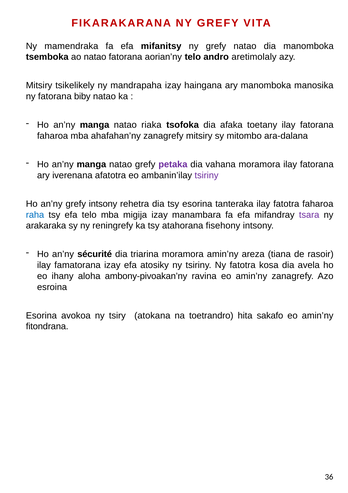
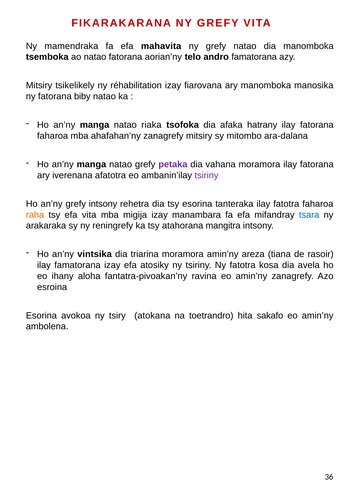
mifanitsy: mifanitsy -> mahavita
andro aretimolaly: aretimolaly -> famatorana
mandrapaha: mandrapaha -> réhabilitation
haingana: haingana -> fiarovana
toetany: toetany -> hatrany
raha colour: blue -> orange
efa telo: telo -> vita
tsara colour: purple -> blue
fisehony: fisehony -> mangitra
sécurité: sécurité -> vintsika
ambony-pivoakan’ny: ambony-pivoakan’ny -> fantatra-pivoakan’ny
fitondrana: fitondrana -> ambolena
